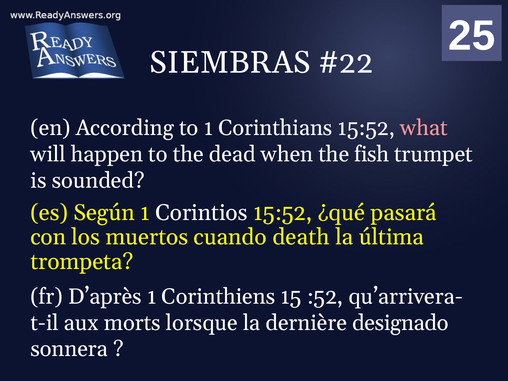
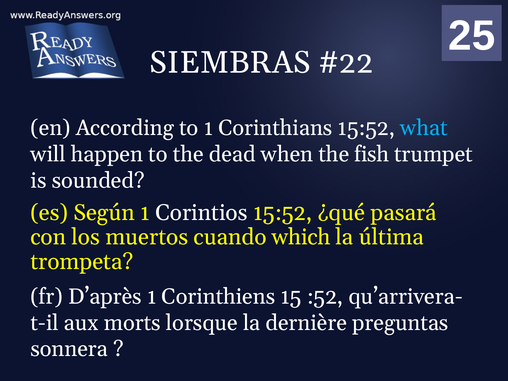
what colour: pink -> light blue
death: death -> which
designado: designado -> preguntas
